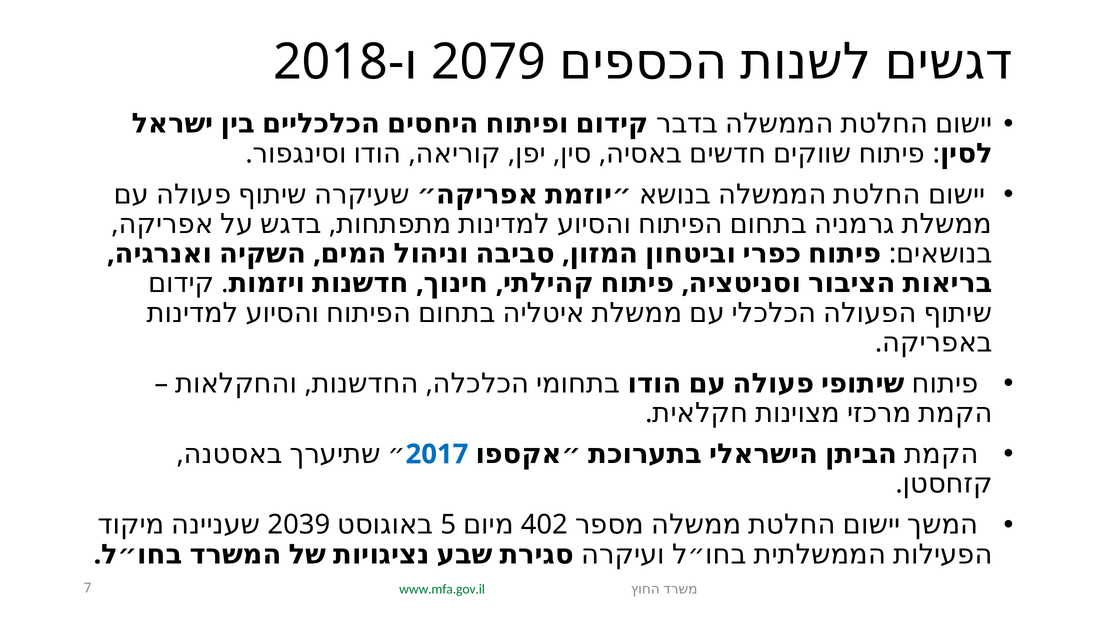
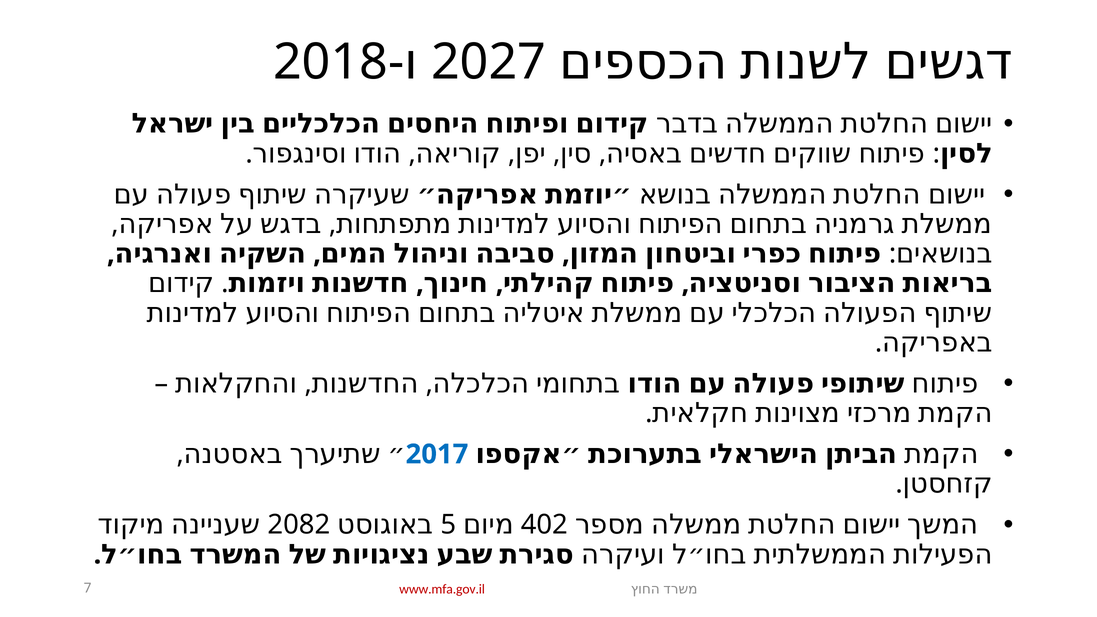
2079: 2079 -> 2027
2039: 2039 -> 2082
www.mfa.gov.il colour: green -> red
